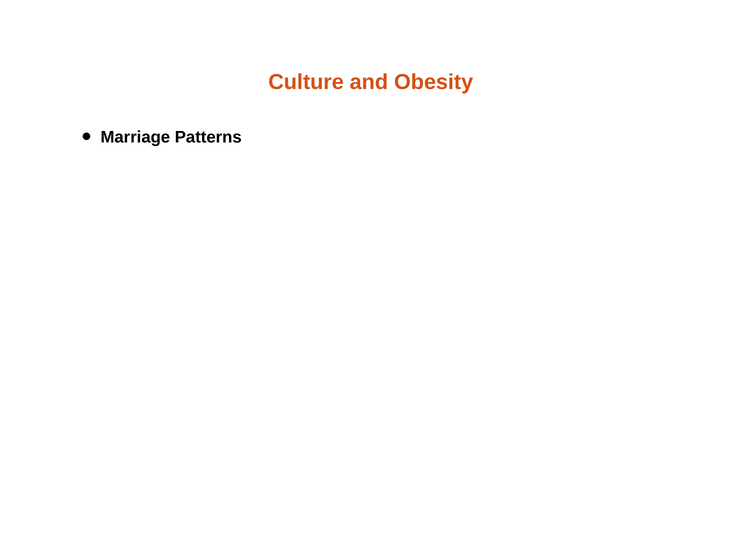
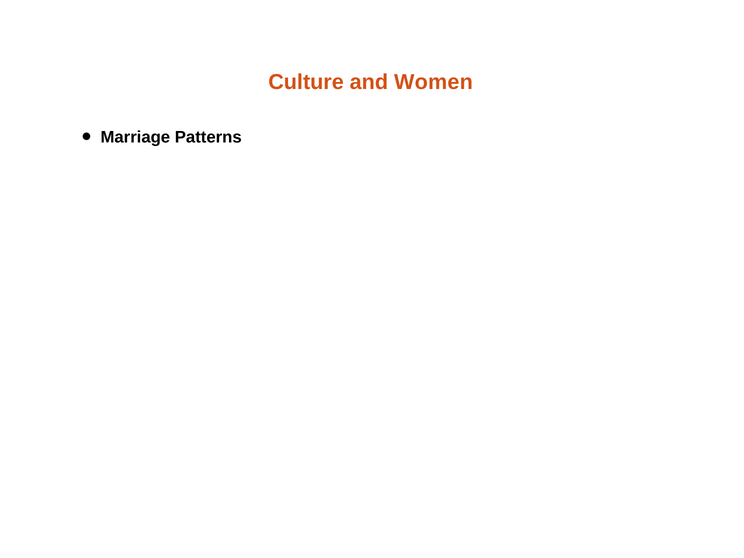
Obesity: Obesity -> Women
